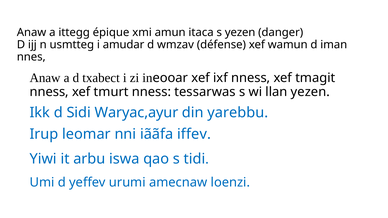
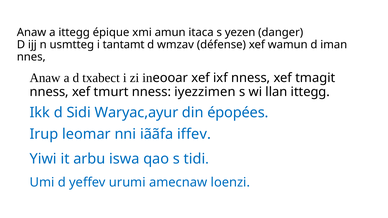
amudar: amudar -> tantamt
tessarwas: tessarwas -> iyezzimen
llan yezen: yezen -> ittegg
yarebbu: yarebbu -> épopées
